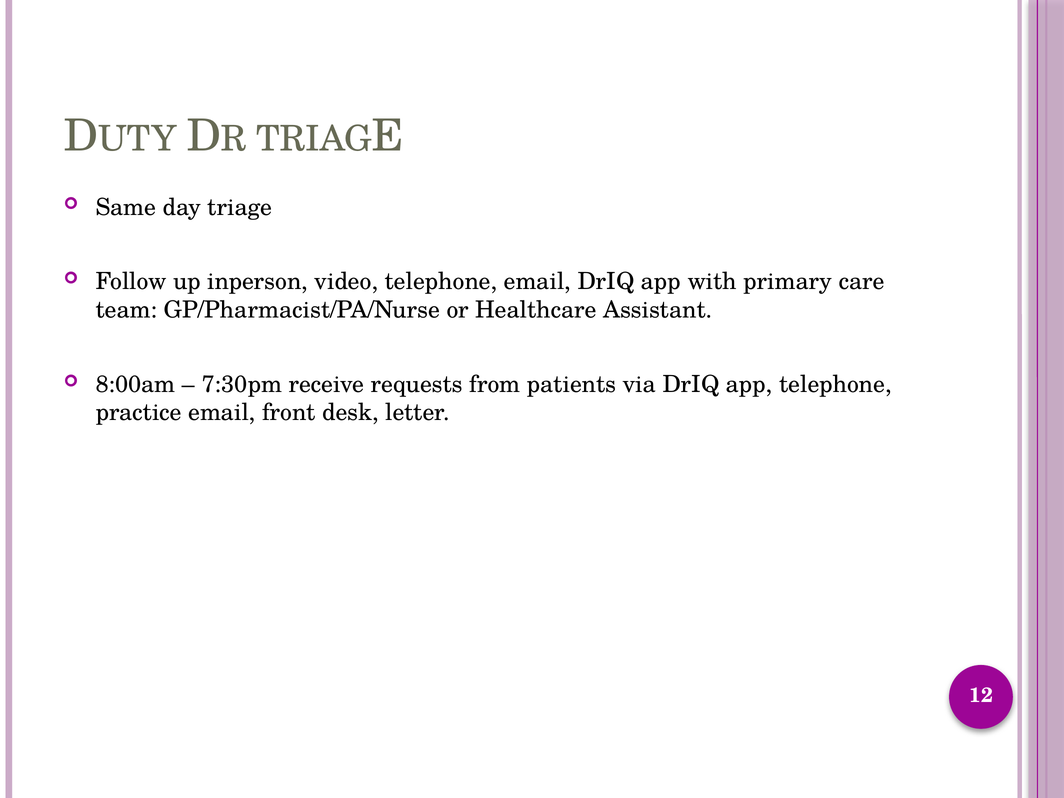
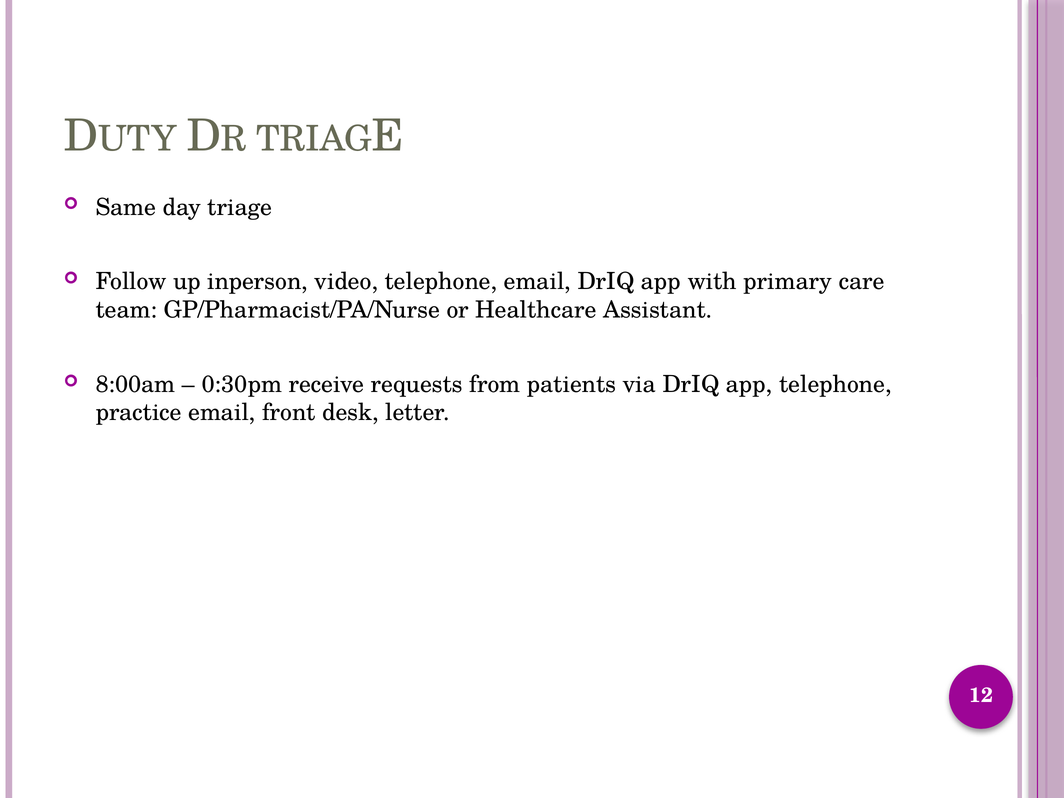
7:30pm: 7:30pm -> 0:30pm
